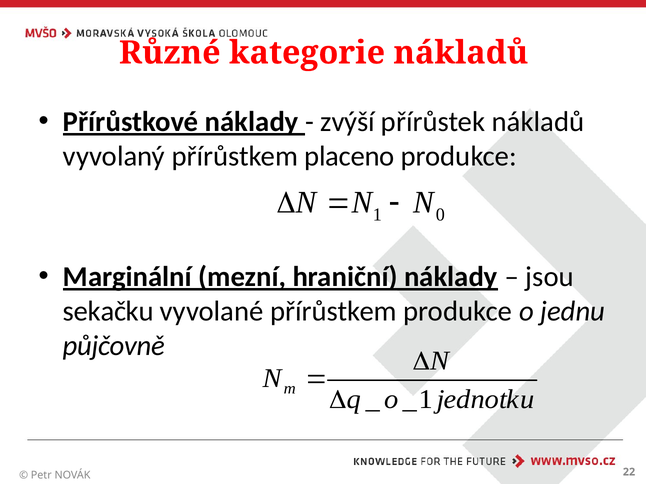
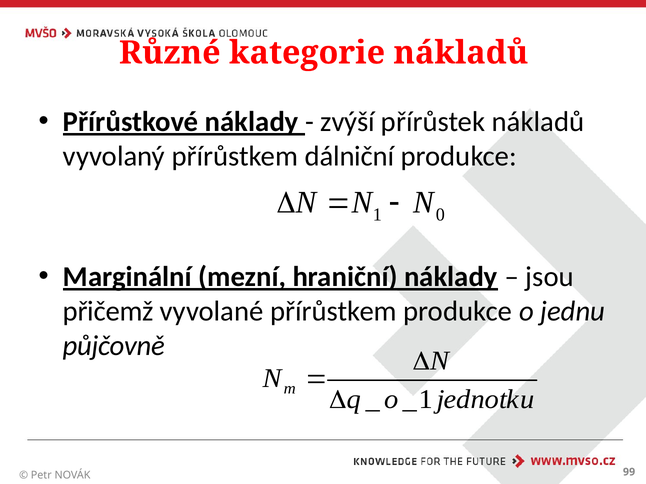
placeno: placeno -> dálniční
sekačku: sekačku -> přičemž
22: 22 -> 99
